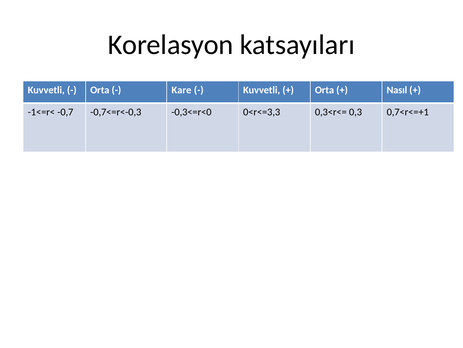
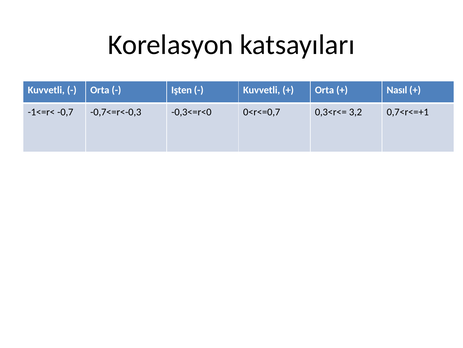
Kare: Kare -> Işten
0<r<=3,3: 0<r<=3,3 -> 0<r<=0,7
0,3: 0,3 -> 3,2
